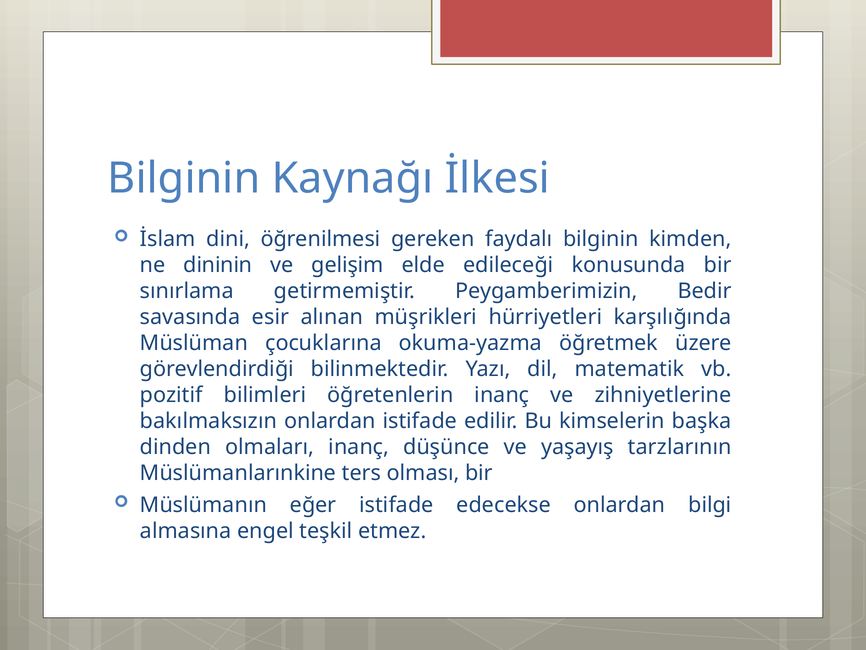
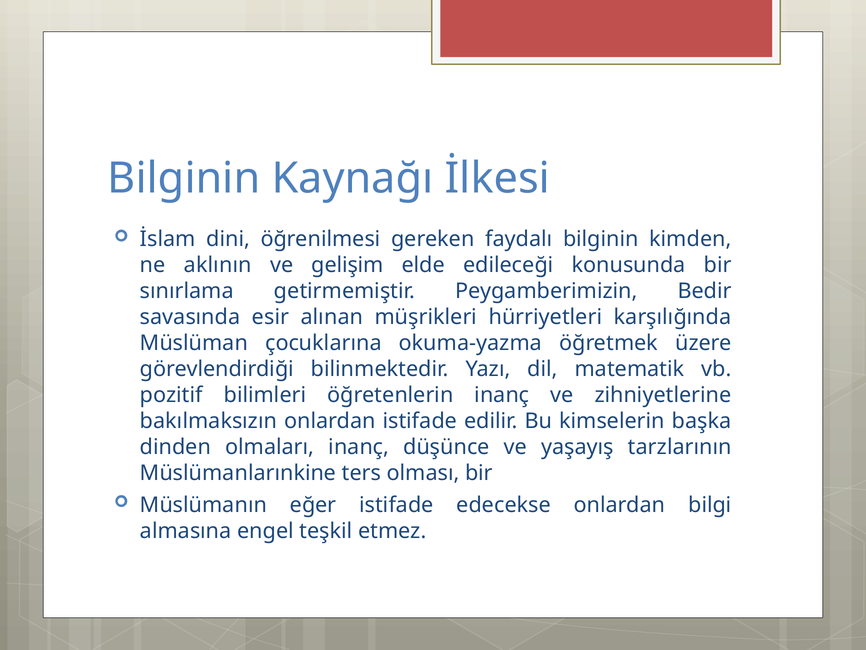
dininin: dininin -> aklının
